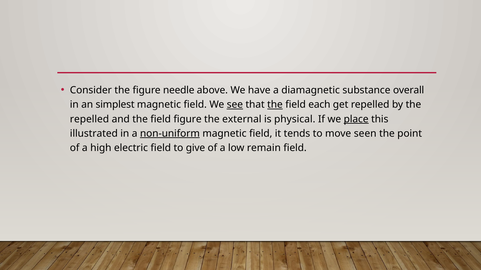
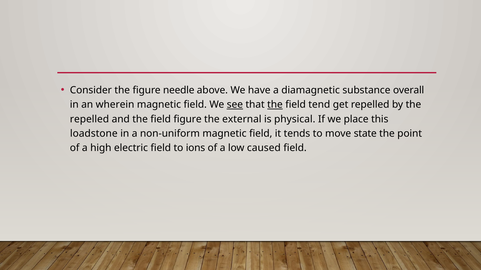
simplest: simplest -> wherein
each: each -> tend
place underline: present -> none
illustrated: illustrated -> loadstone
non-uniform underline: present -> none
seen: seen -> state
give: give -> ions
remain: remain -> caused
